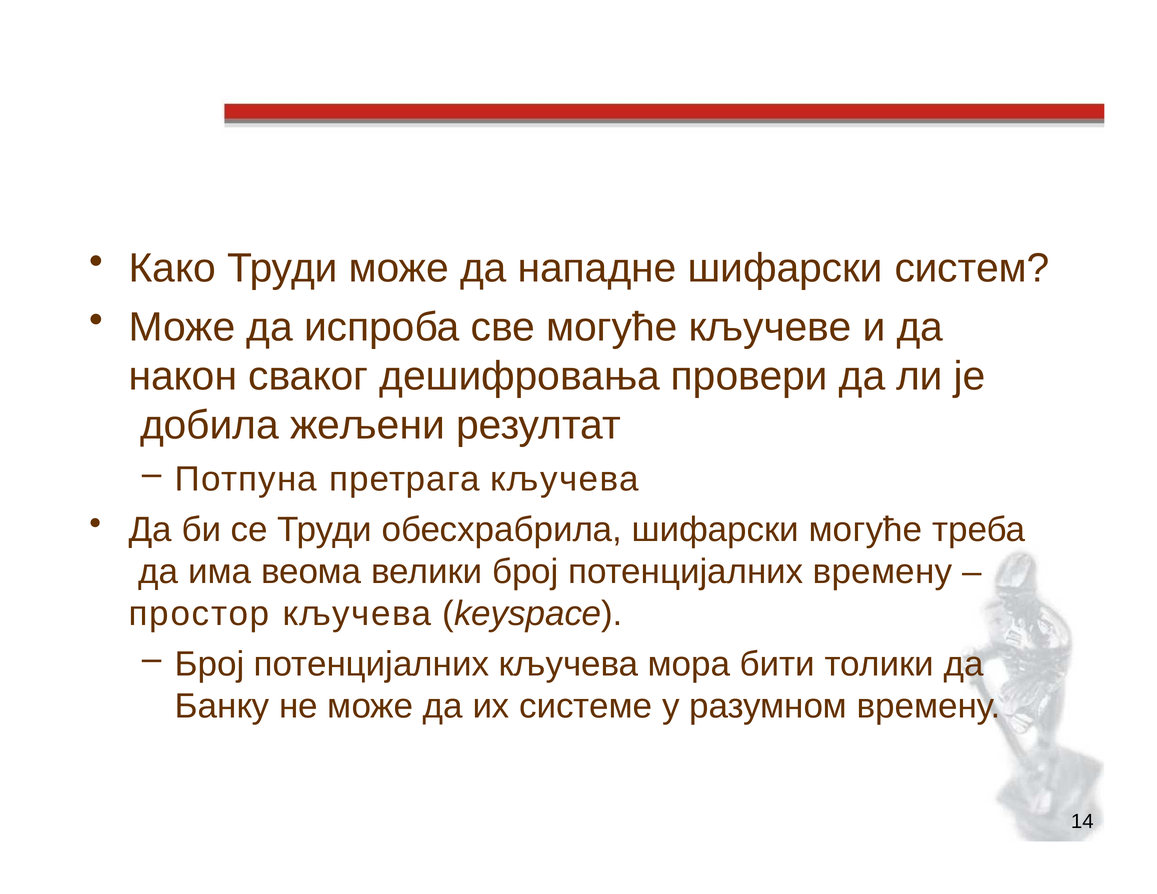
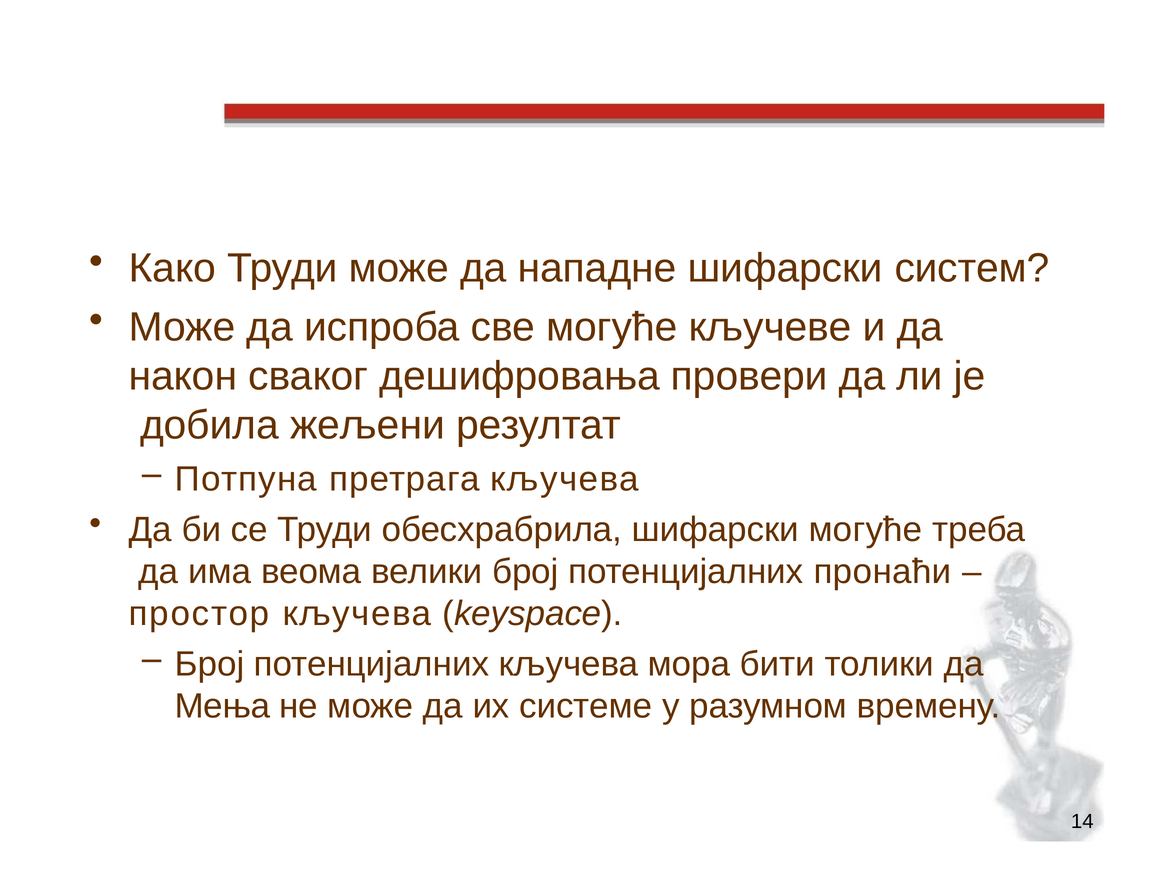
потенцијалних времену: времену -> пронаћи
Банку: Банку -> Мења
